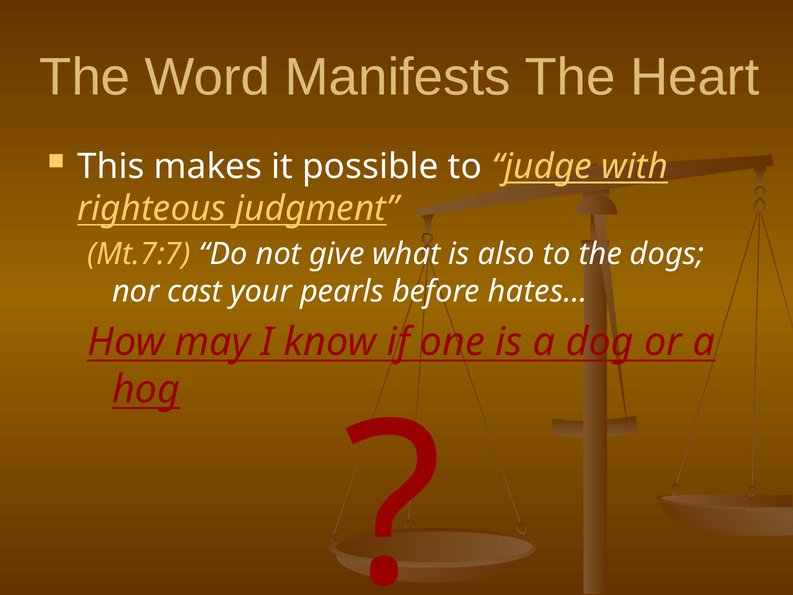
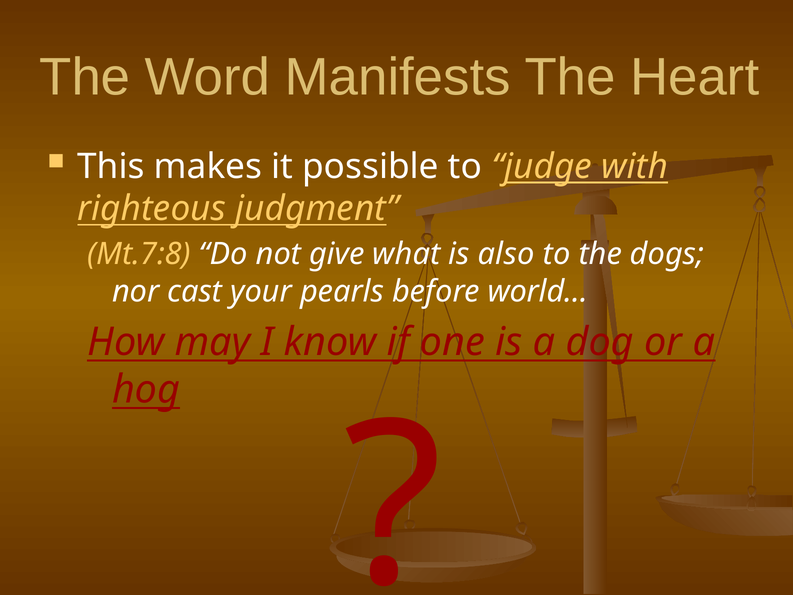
Mt.7:7: Mt.7:7 -> Mt.7:8
hates…: hates… -> world…
